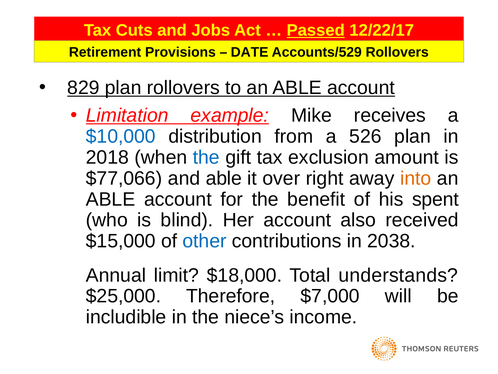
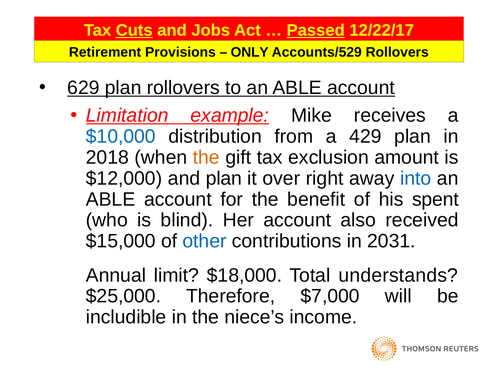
Cuts underline: none -> present
DATE: DATE -> ONLY
829: 829 -> 629
526: 526 -> 429
the at (206, 157) colour: blue -> orange
$77,066: $77,066 -> $12,000
and able: able -> plan
into colour: orange -> blue
2038: 2038 -> 2031
